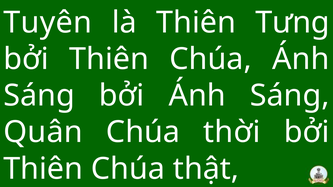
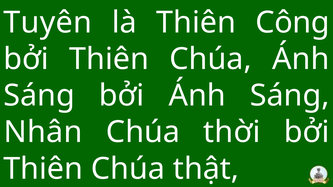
Tưng: Tưng -> Công
Quân: Quân -> Nhân
